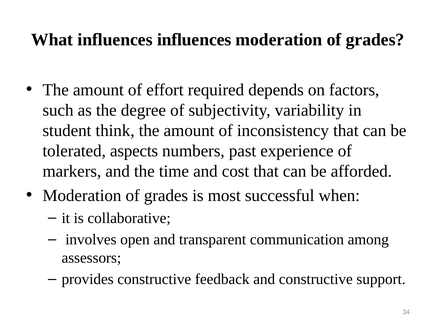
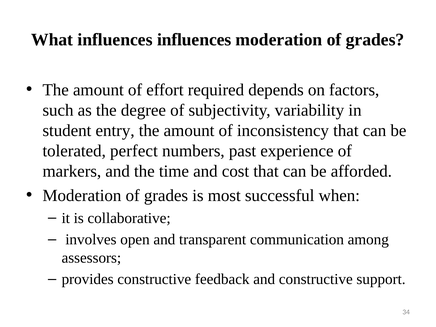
think: think -> entry
aspects: aspects -> perfect
